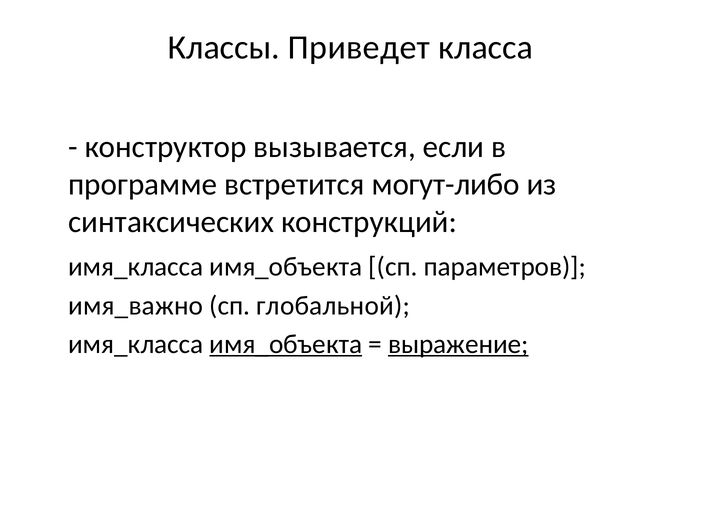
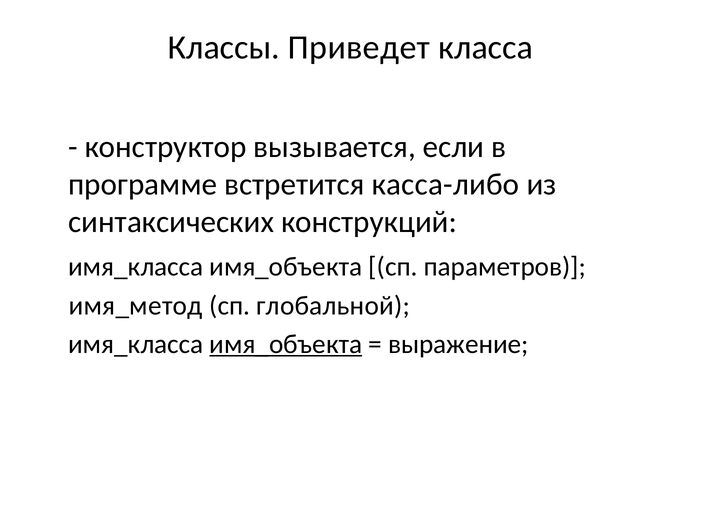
могут-либо: могут-либо -> касса-либо
имя_важно: имя_важно -> имя_метод
выражение underline: present -> none
